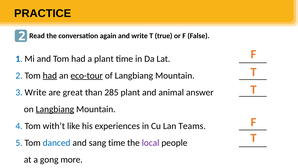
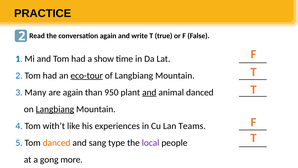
a plant: plant -> show
had at (50, 75) underline: present -> none
3 Write: Write -> Many
are great: great -> again
285: 285 -> 950
and at (149, 92) underline: none -> present
animal answer: answer -> danced
danced at (57, 142) colour: blue -> orange
sang time: time -> type
